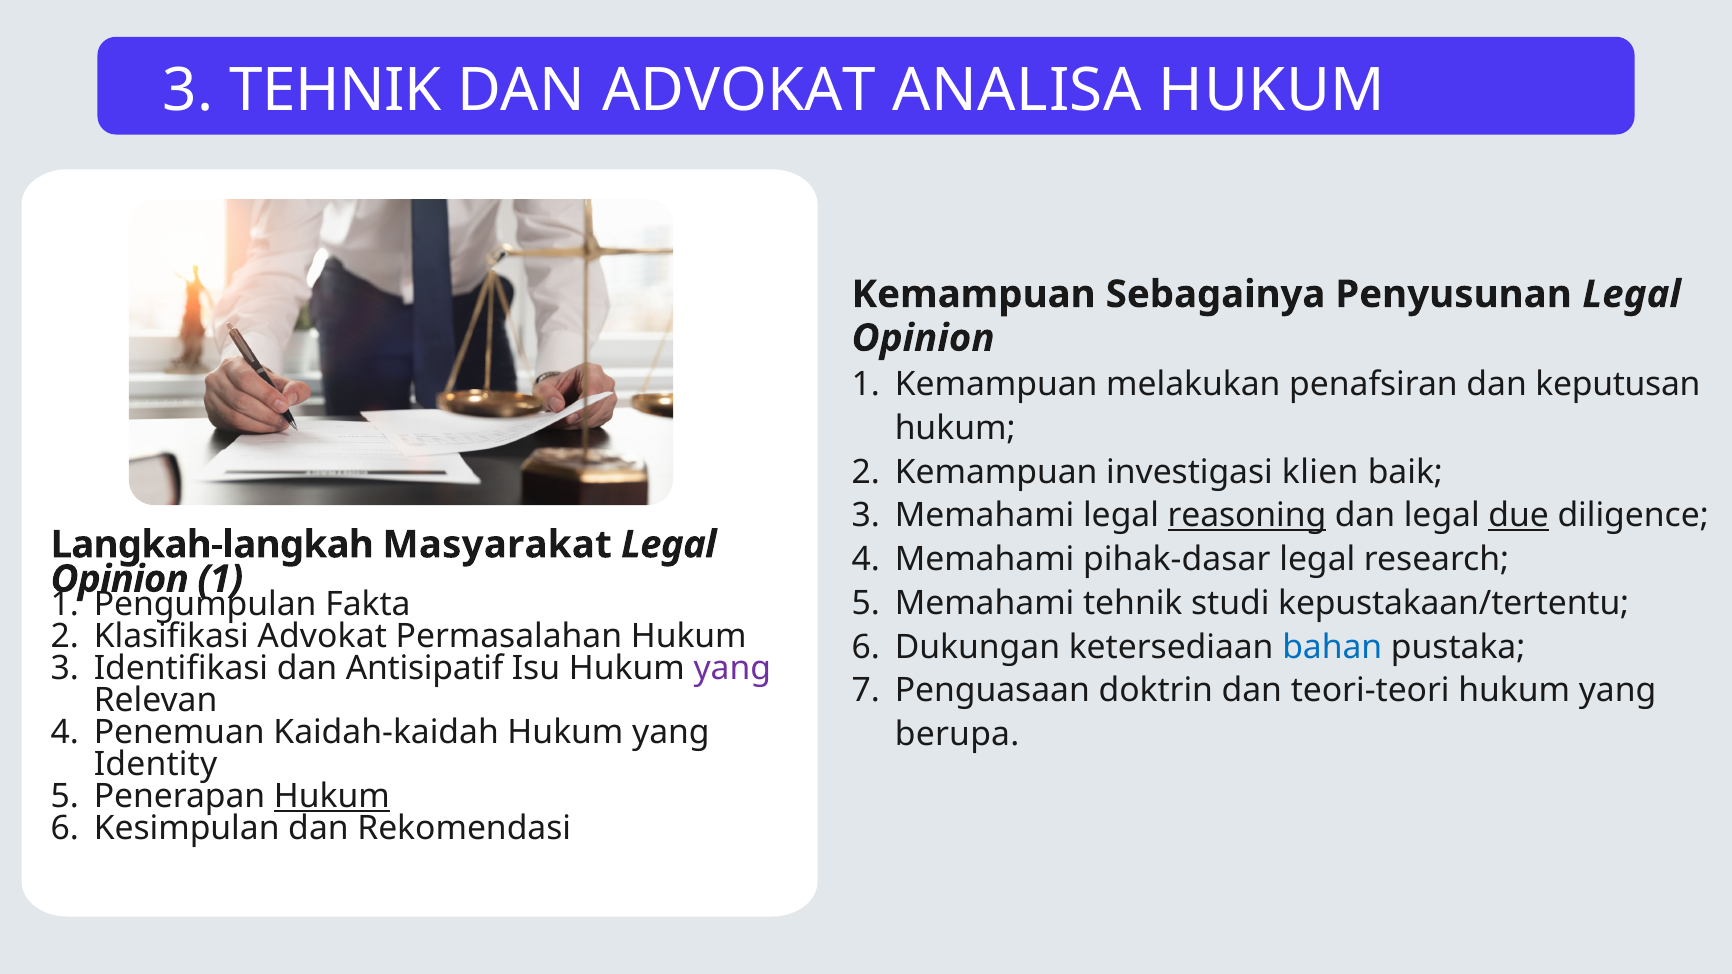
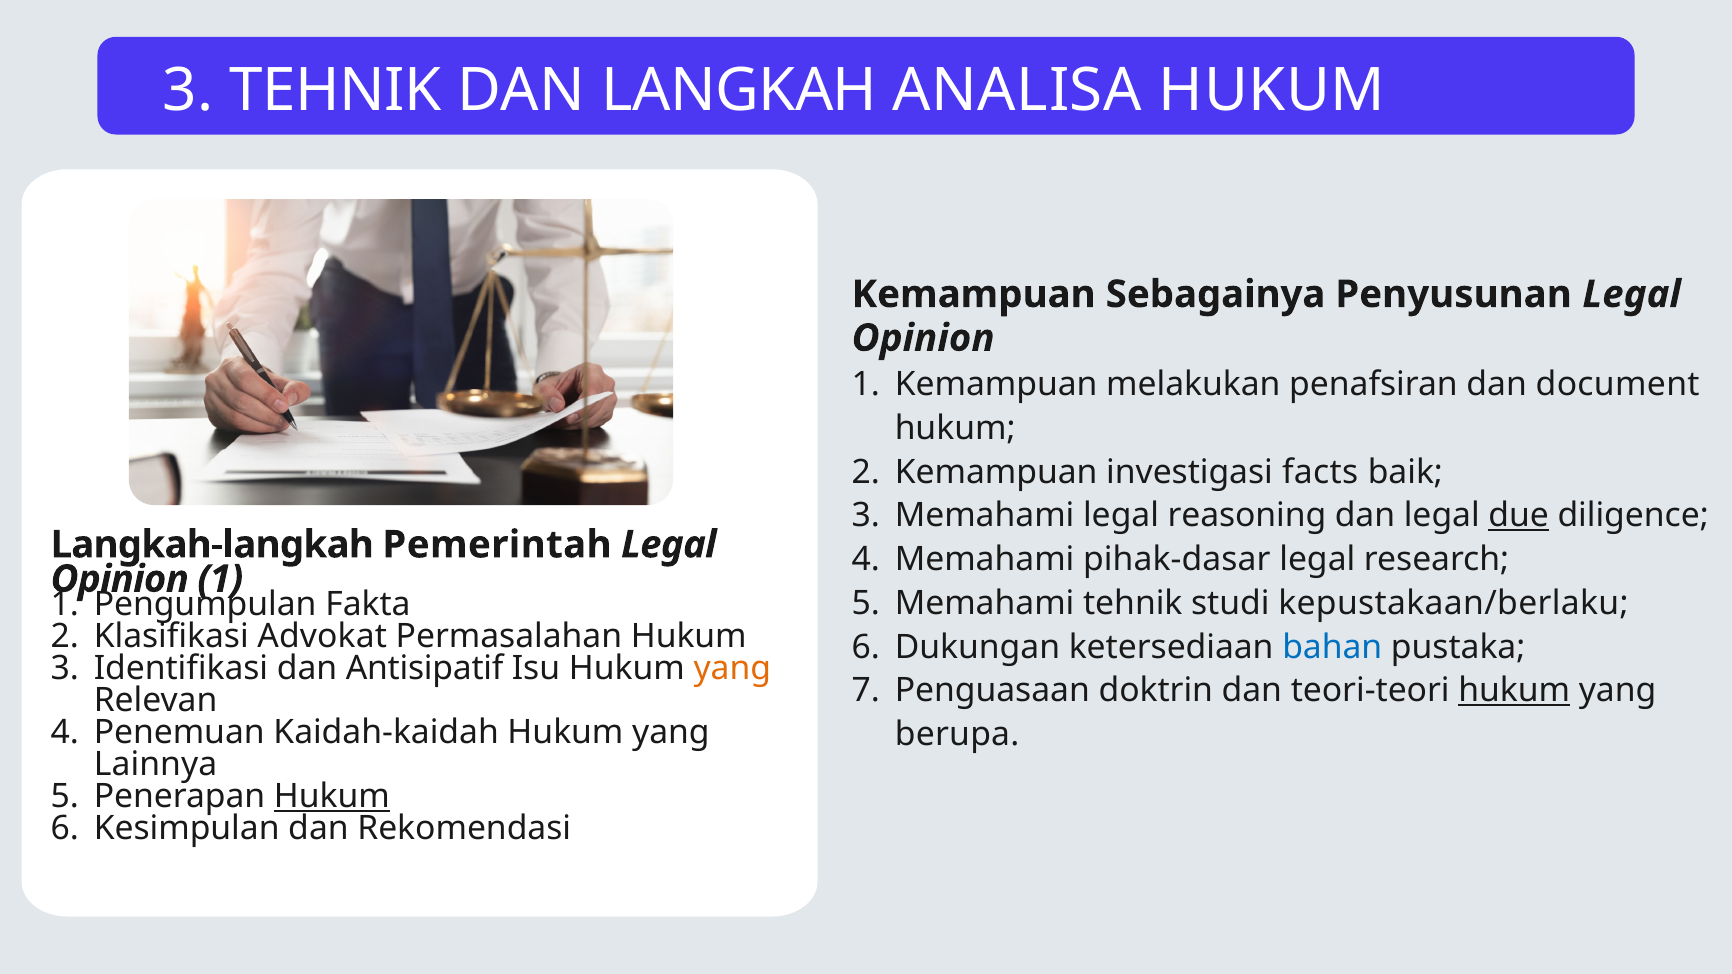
DAN ADVOKAT: ADVOKAT -> LANGKAH
keputusan: keputusan -> document
klien: klien -> facts
reasoning underline: present -> none
Masyarakat: Masyarakat -> Pemerintah
kepustakaan/tertentu: kepustakaan/tertentu -> kepustakaan/berlaku
yang at (732, 669) colour: purple -> orange
hukum at (1514, 691) underline: none -> present
Identity: Identity -> Lainnya
